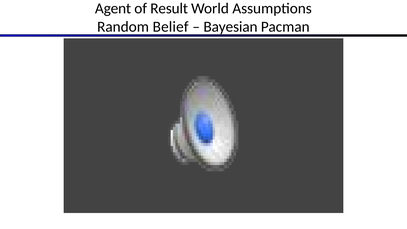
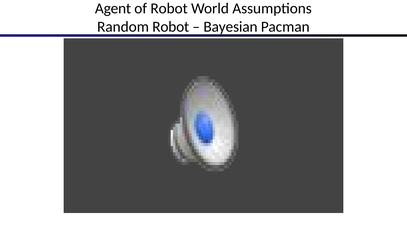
of Result: Result -> Robot
Random Belief: Belief -> Robot
